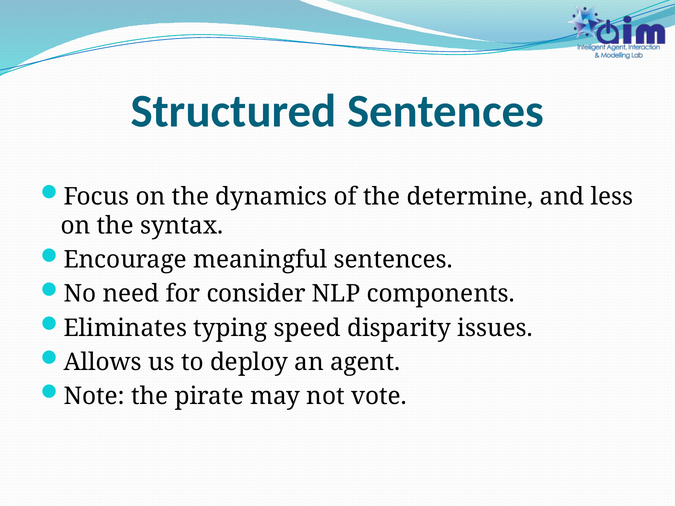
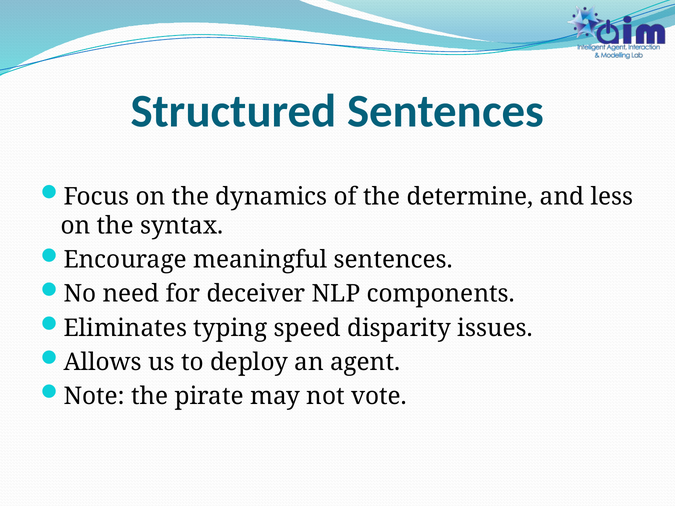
consider: consider -> deceiver
